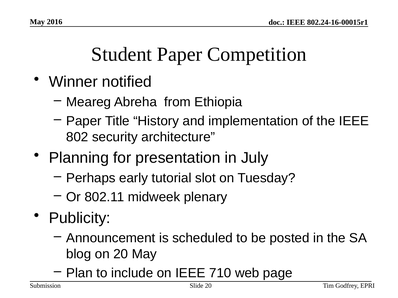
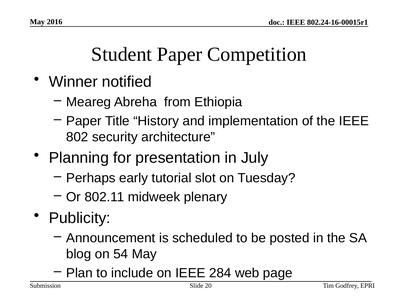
on 20: 20 -> 54
710: 710 -> 284
